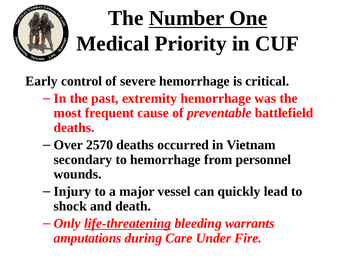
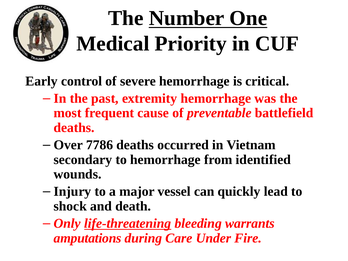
2570: 2570 -> 7786
personnel: personnel -> identified
